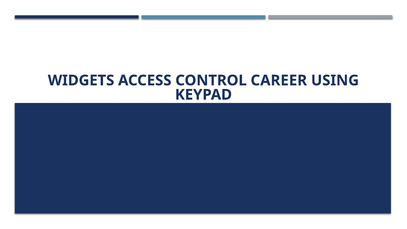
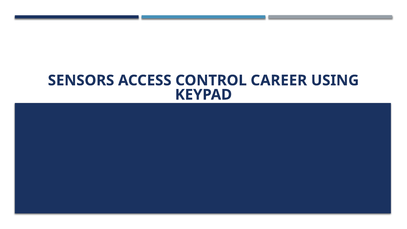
WIDGETS: WIDGETS -> SENSORS
